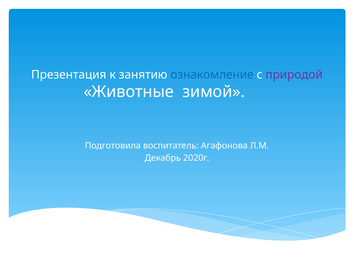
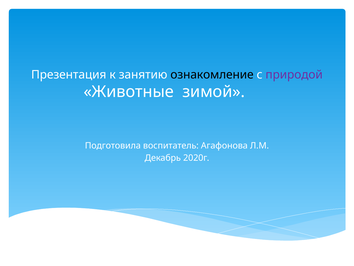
ознакомление colour: blue -> black
